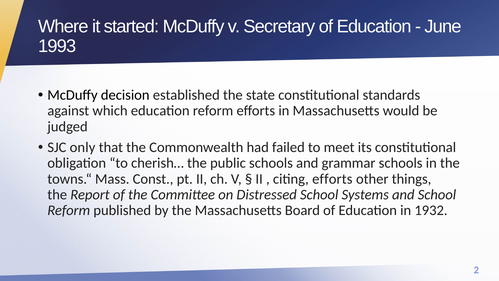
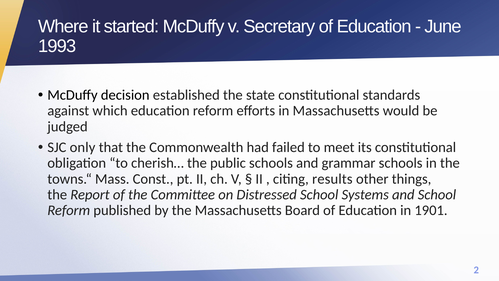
citing efforts: efforts -> results
1932: 1932 -> 1901
